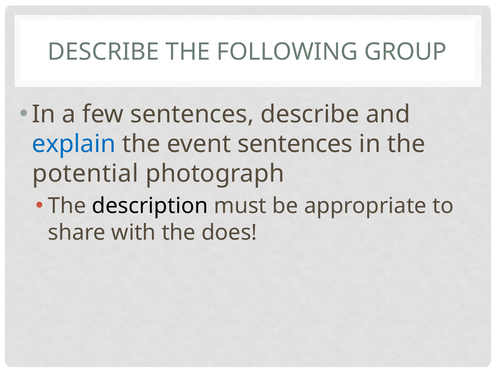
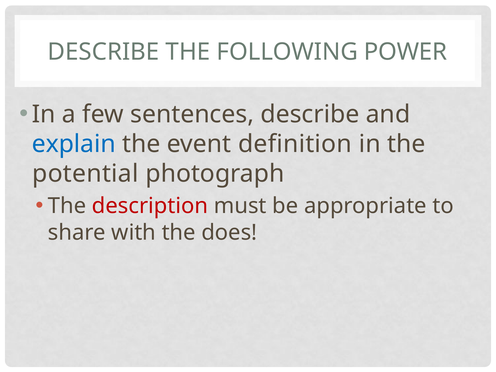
GROUP: GROUP -> POWER
event sentences: sentences -> definition
description colour: black -> red
